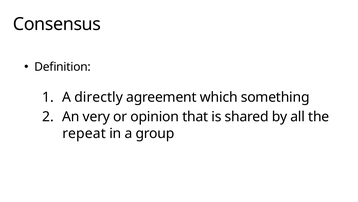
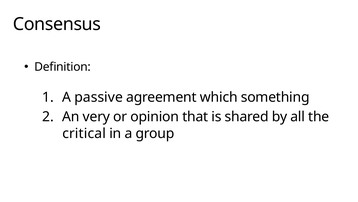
directly: directly -> passive
repeat: repeat -> critical
